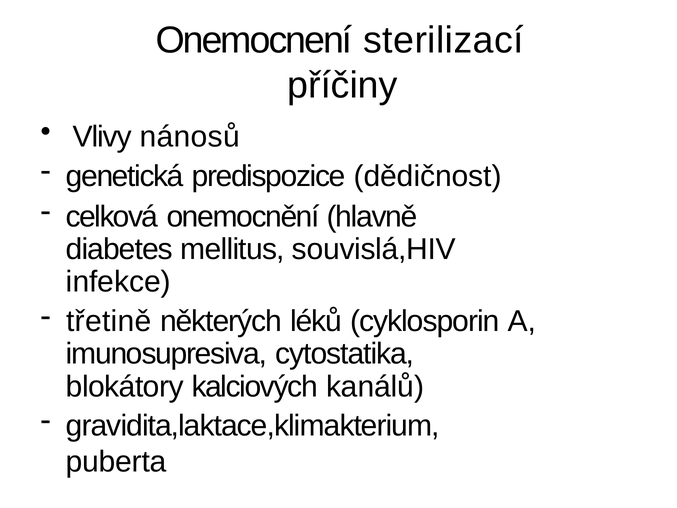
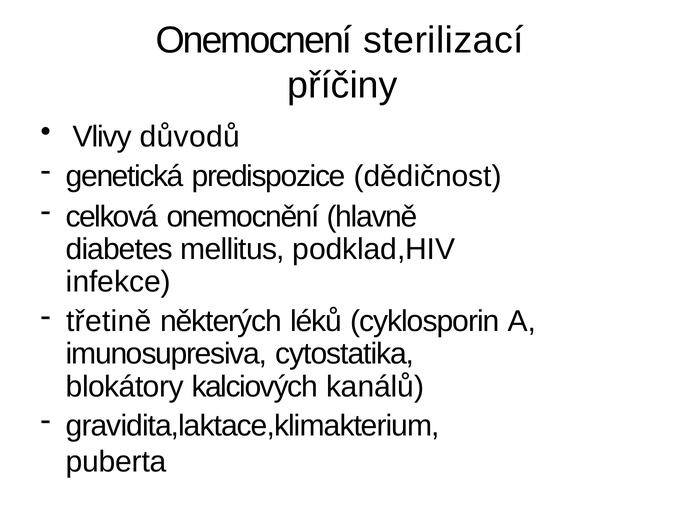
nánosů: nánosů -> důvodů
souvislá,HIV: souvislá,HIV -> podklad,HIV
